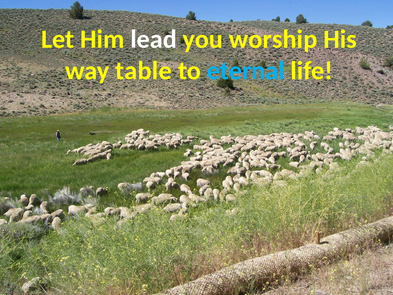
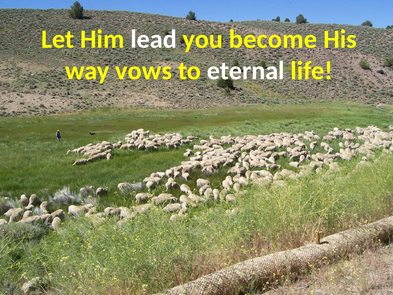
worship: worship -> become
table: table -> vows
eternal colour: light blue -> white
